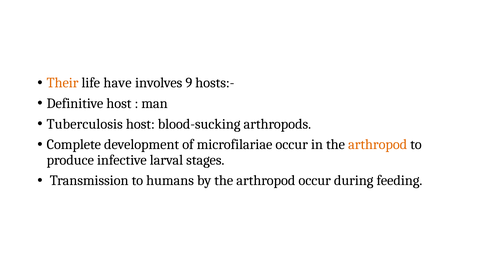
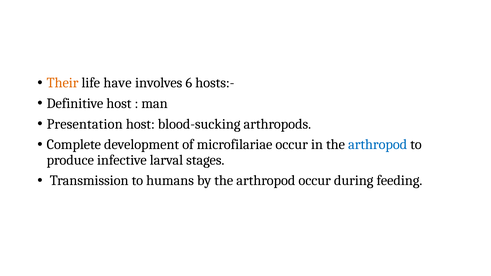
9: 9 -> 6
Tuberculosis: Tuberculosis -> Presentation
arthropod at (378, 145) colour: orange -> blue
